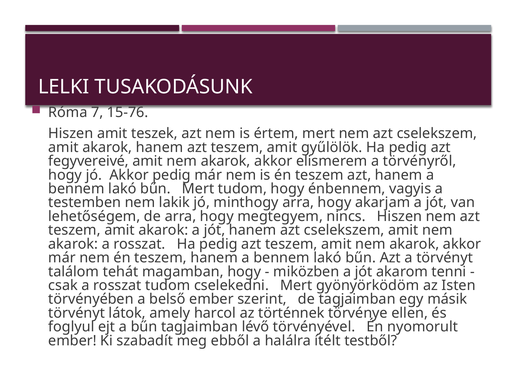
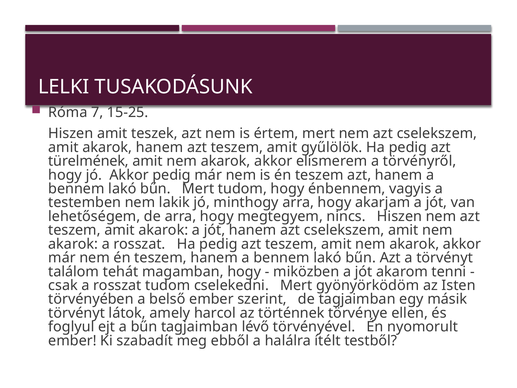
15-76: 15-76 -> 15-25
fegyvereivé: fegyvereivé -> türelmének
